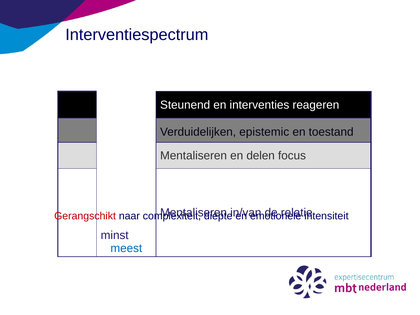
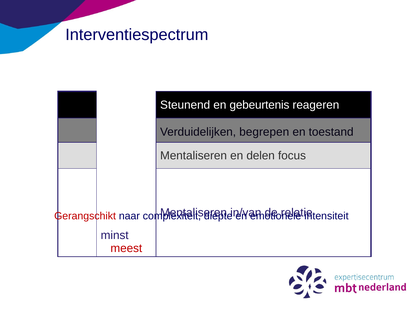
interventies: interventies -> gebeurtenis
epistemic: epistemic -> begrepen
meest colour: blue -> red
